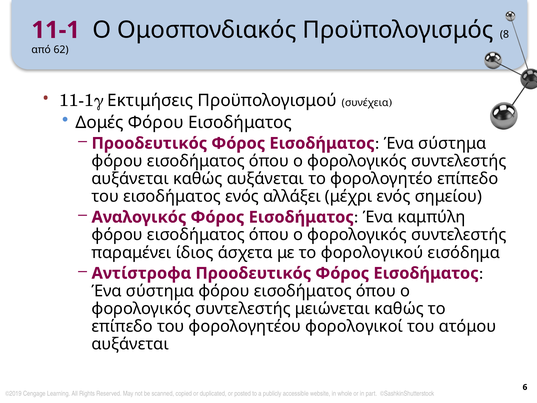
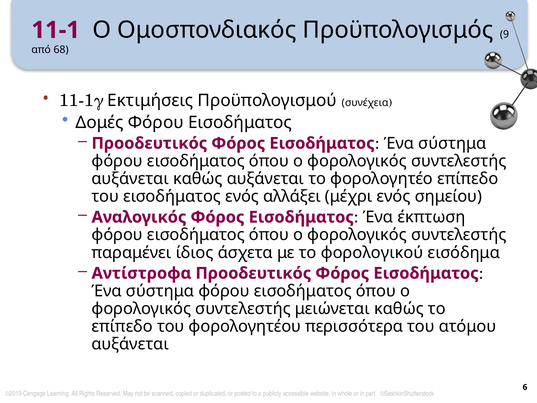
8: 8 -> 9
62: 62 -> 68
καμπύλη: καμπύλη -> έκπτωση
φορολογικοί: φορολογικοί -> περισσότερα
